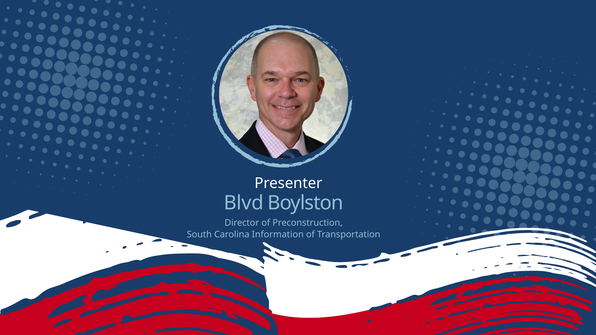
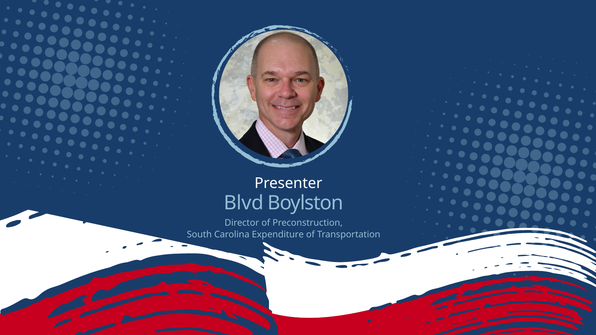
Information: Information -> Expenditure
